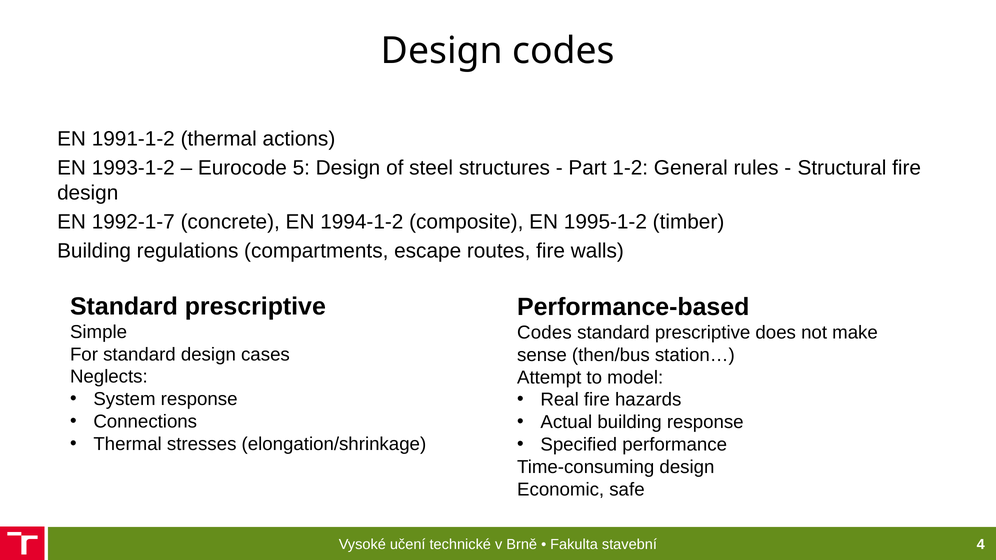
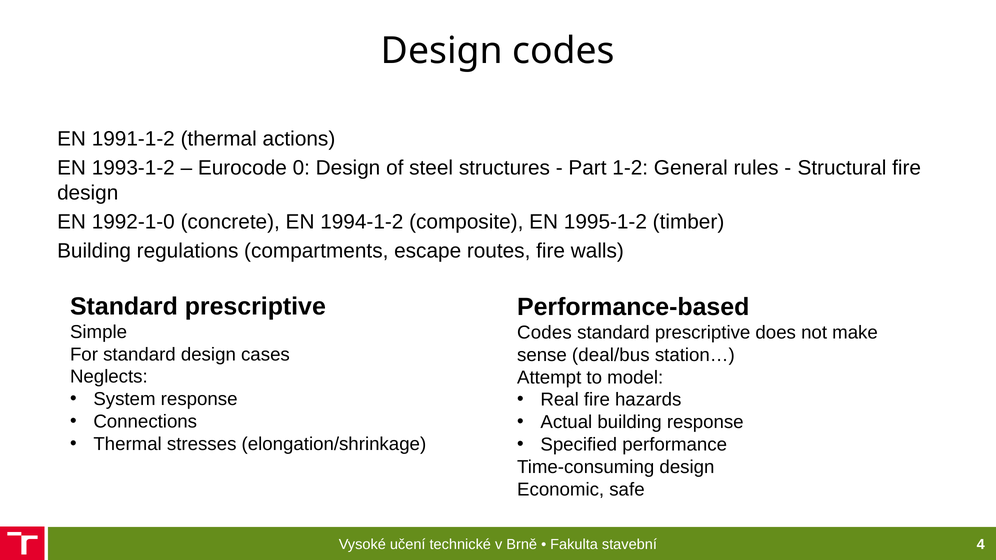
5: 5 -> 0
1992-1-7: 1992-1-7 -> 1992-1-0
then/bus: then/bus -> deal/bus
